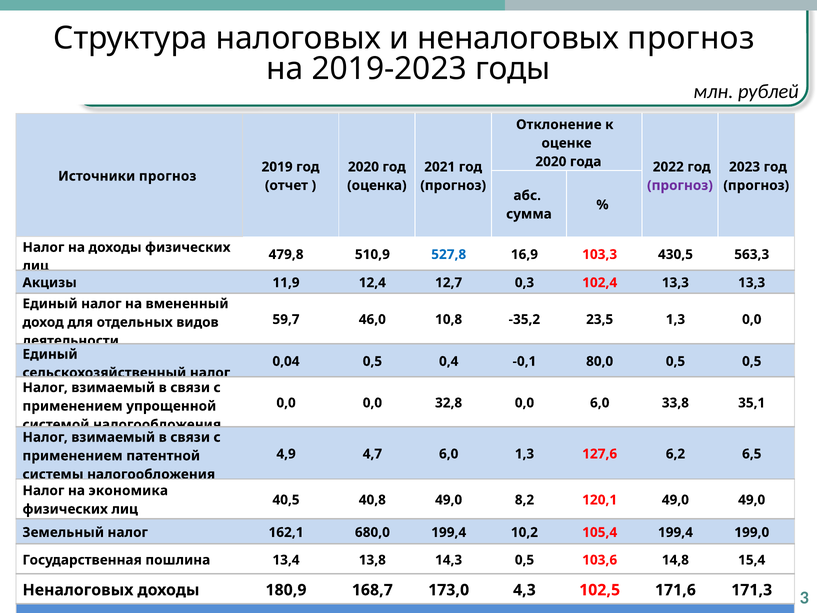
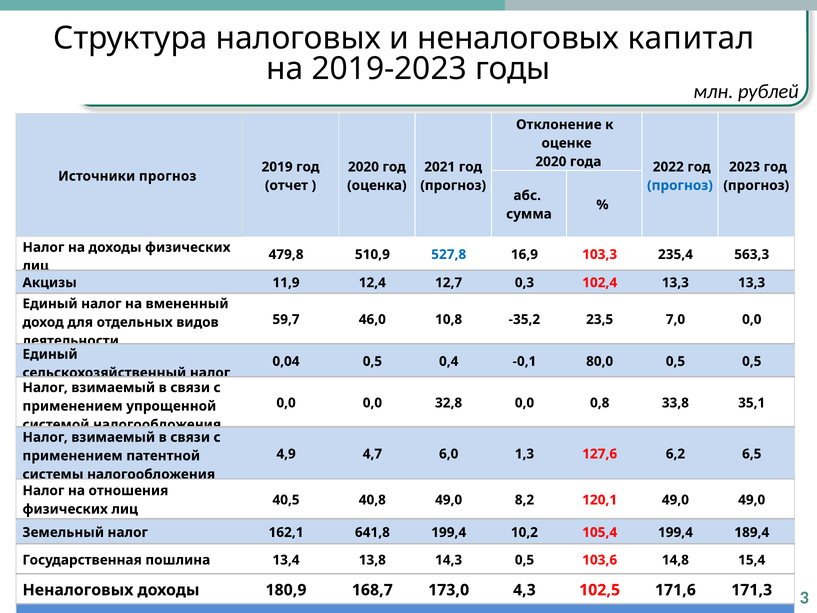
неналоговых прогноз: прогноз -> капитал
прогноз at (680, 185) colour: purple -> blue
430,5: 430,5 -> 235,4
23,5 1,3: 1,3 -> 7,0
0,0 6,0: 6,0 -> 0,8
экономика: экономика -> отношения
680,0: 680,0 -> 641,8
199,0: 199,0 -> 189,4
